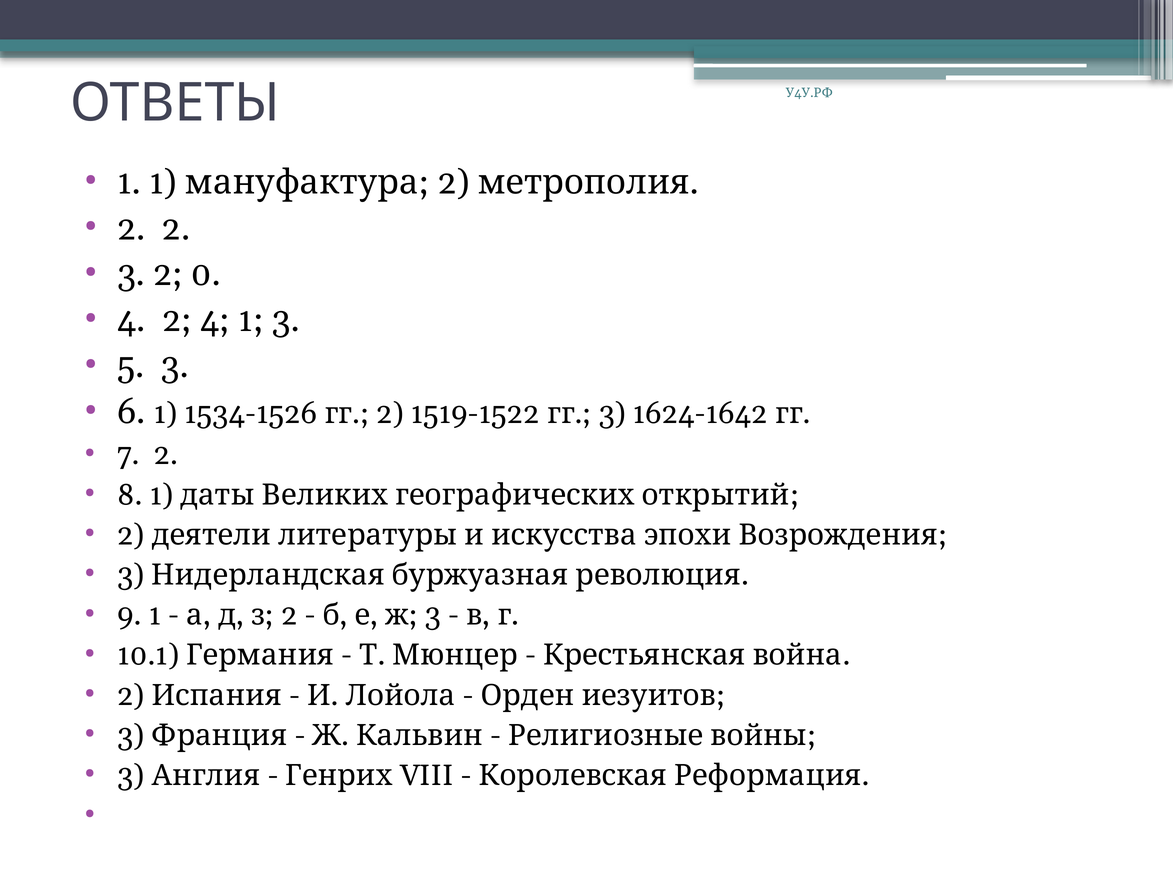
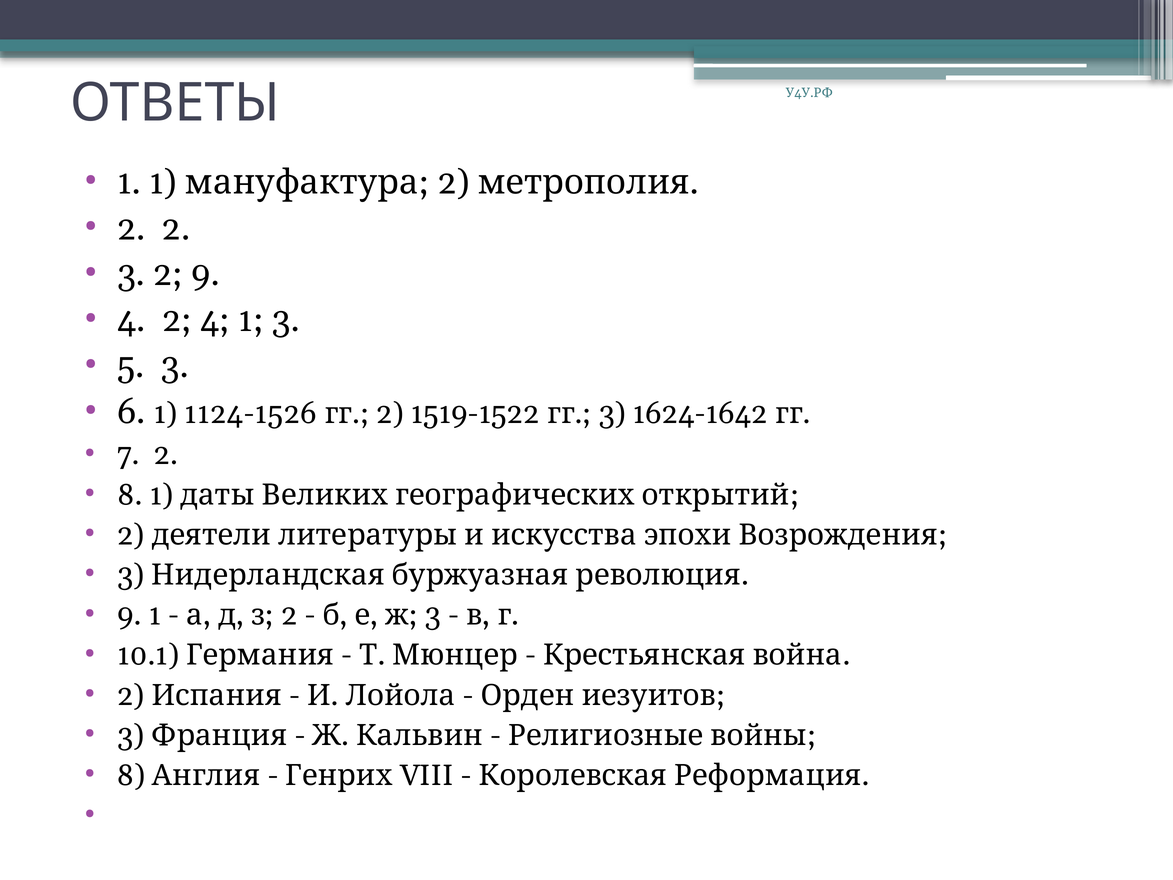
2 0: 0 -> 9
1534-1526: 1534-1526 -> 1124-1526
3 at (131, 775): 3 -> 8
